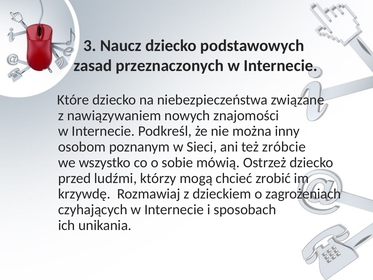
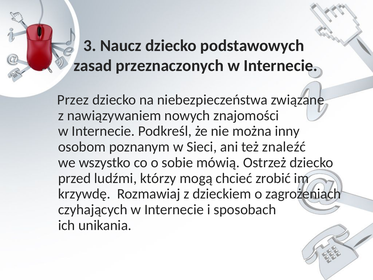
Które: Które -> Przez
zróbcie: zróbcie -> znaleźć
